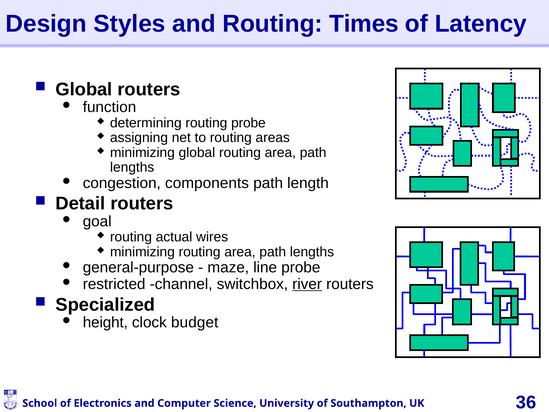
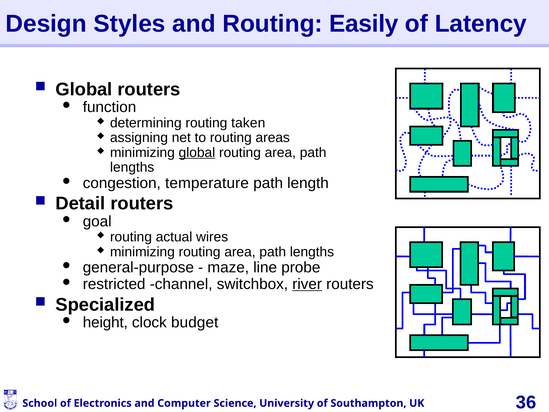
Times: Times -> Easily
routing probe: probe -> taken
global at (197, 152) underline: none -> present
components: components -> temperature
